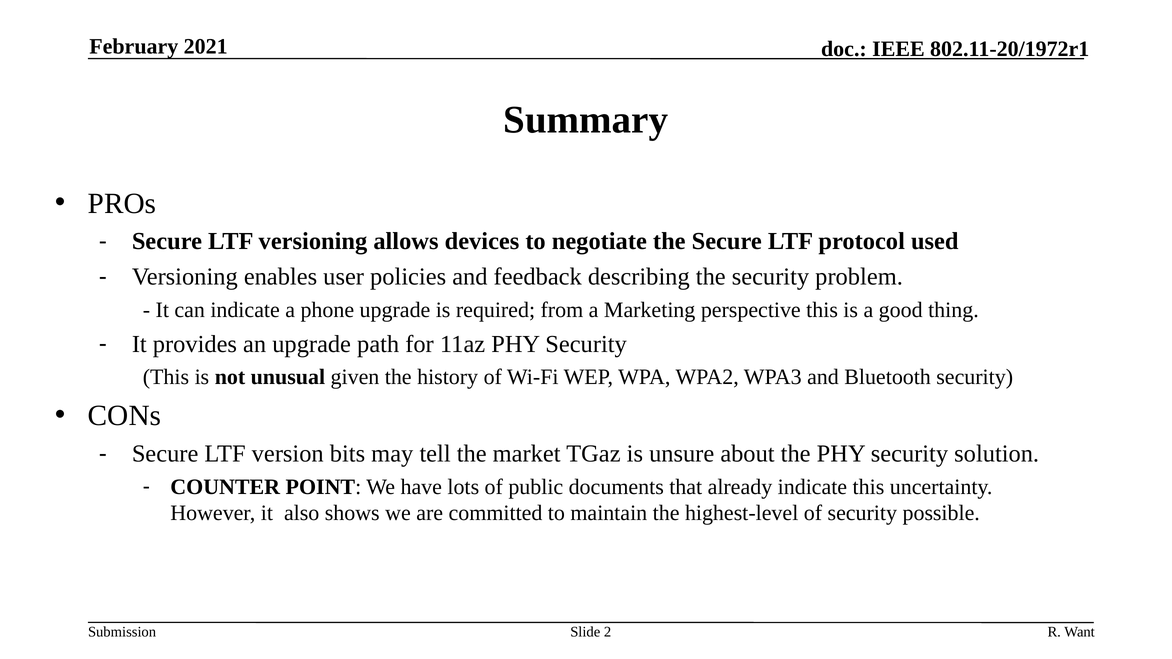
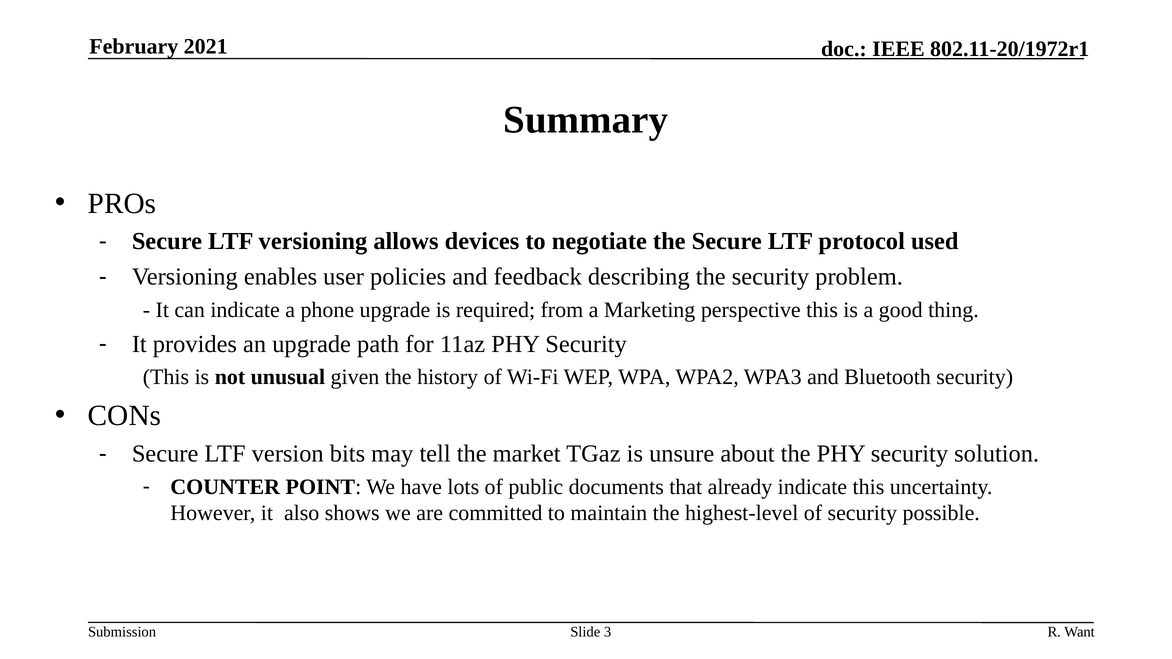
2: 2 -> 3
